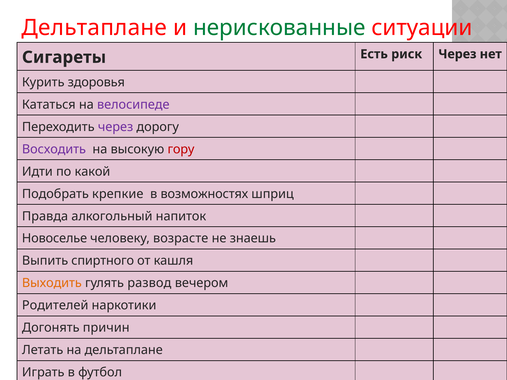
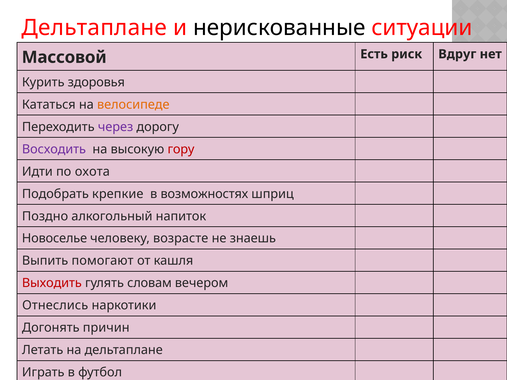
нерискованные colour: green -> black
Сигареты: Сигареты -> Массовой
риск Через: Через -> Вдруг
велосипеде colour: purple -> orange
какой: какой -> охота
Правда: Правда -> Поздно
спиртного: спиртного -> помогают
Выходить colour: orange -> red
развод: развод -> словам
Родителей: Родителей -> Отнеслись
